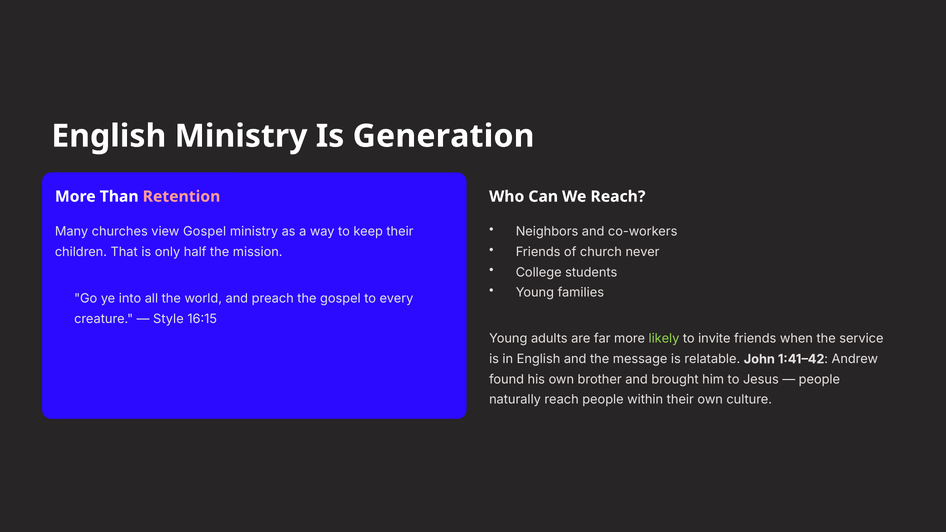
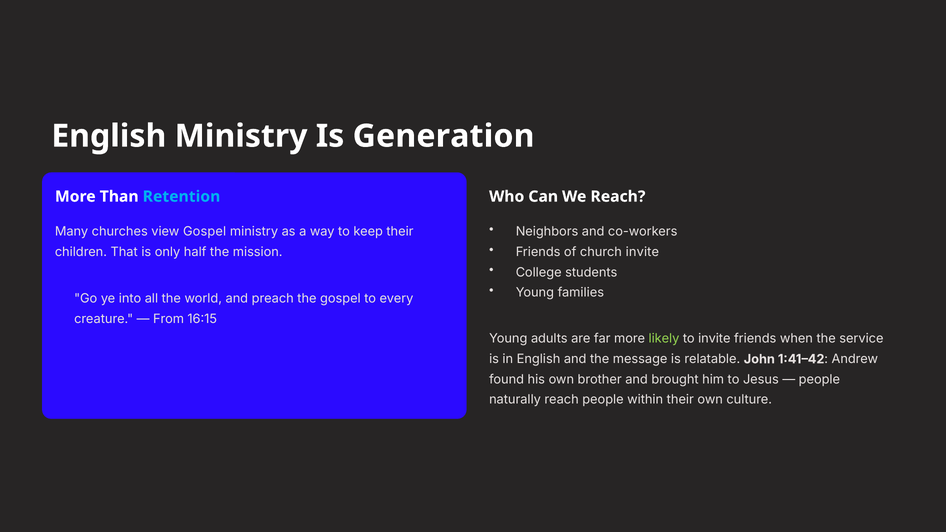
Retention colour: pink -> light blue
church never: never -> invite
Style: Style -> From
